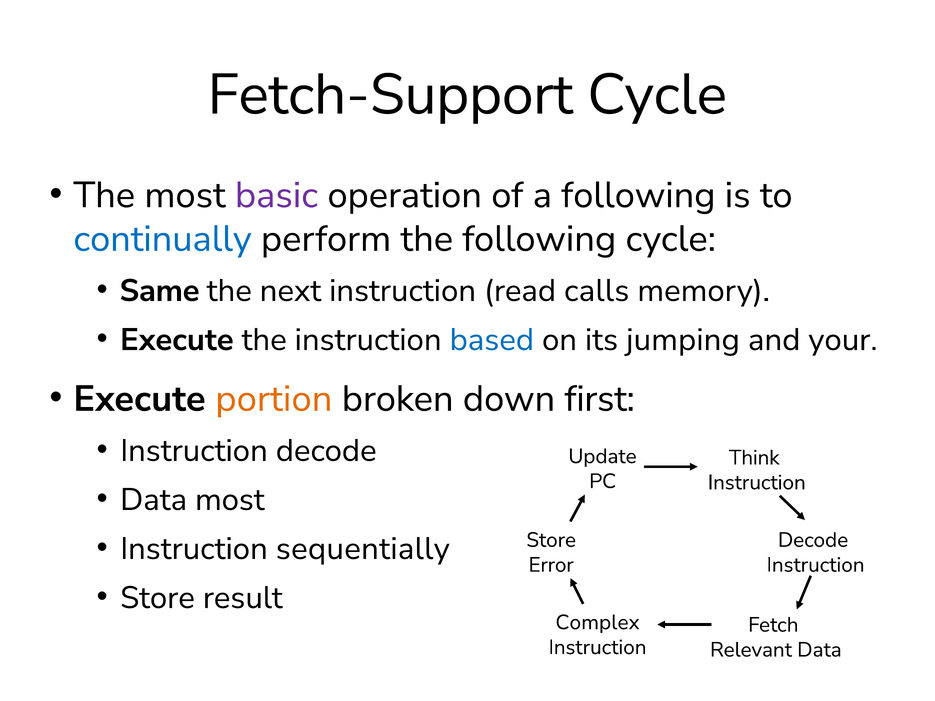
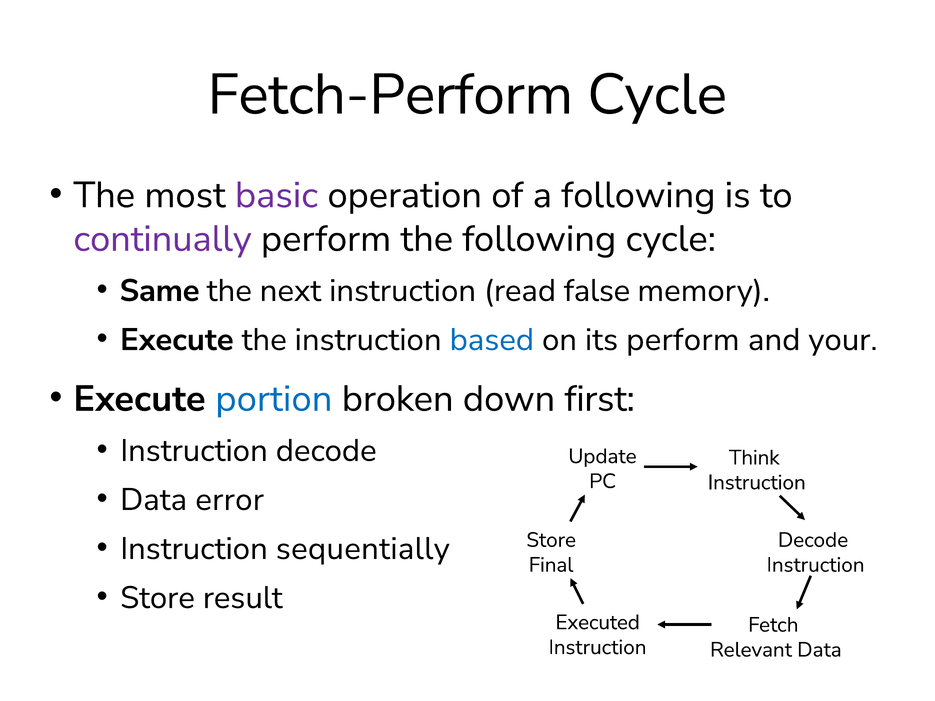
Fetch-Support: Fetch-Support -> Fetch-Perform
continually colour: blue -> purple
calls: calls -> false
its jumping: jumping -> perform
portion colour: orange -> blue
Data most: most -> error
Error: Error -> Final
Complex: Complex -> Executed
